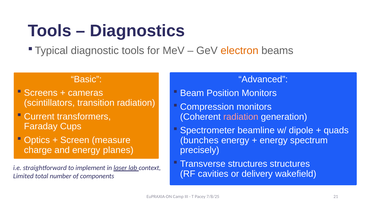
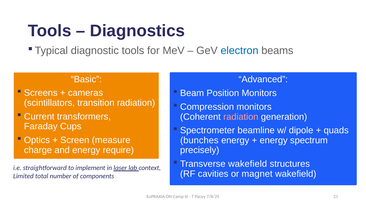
electron colour: orange -> blue
planes: planes -> require
Transverse structures: structures -> wakefield
delivery: delivery -> magnet
